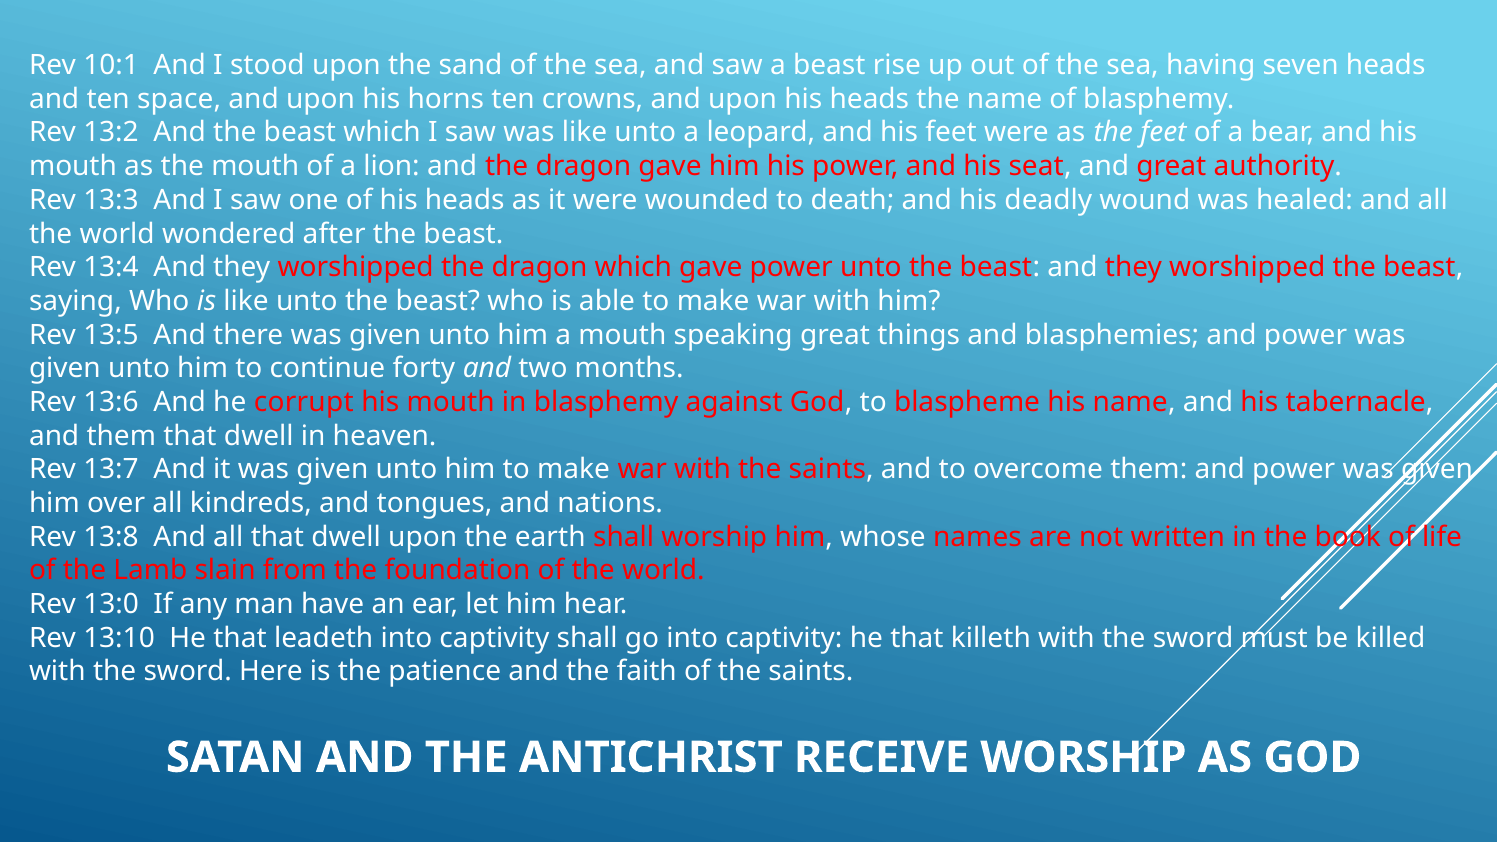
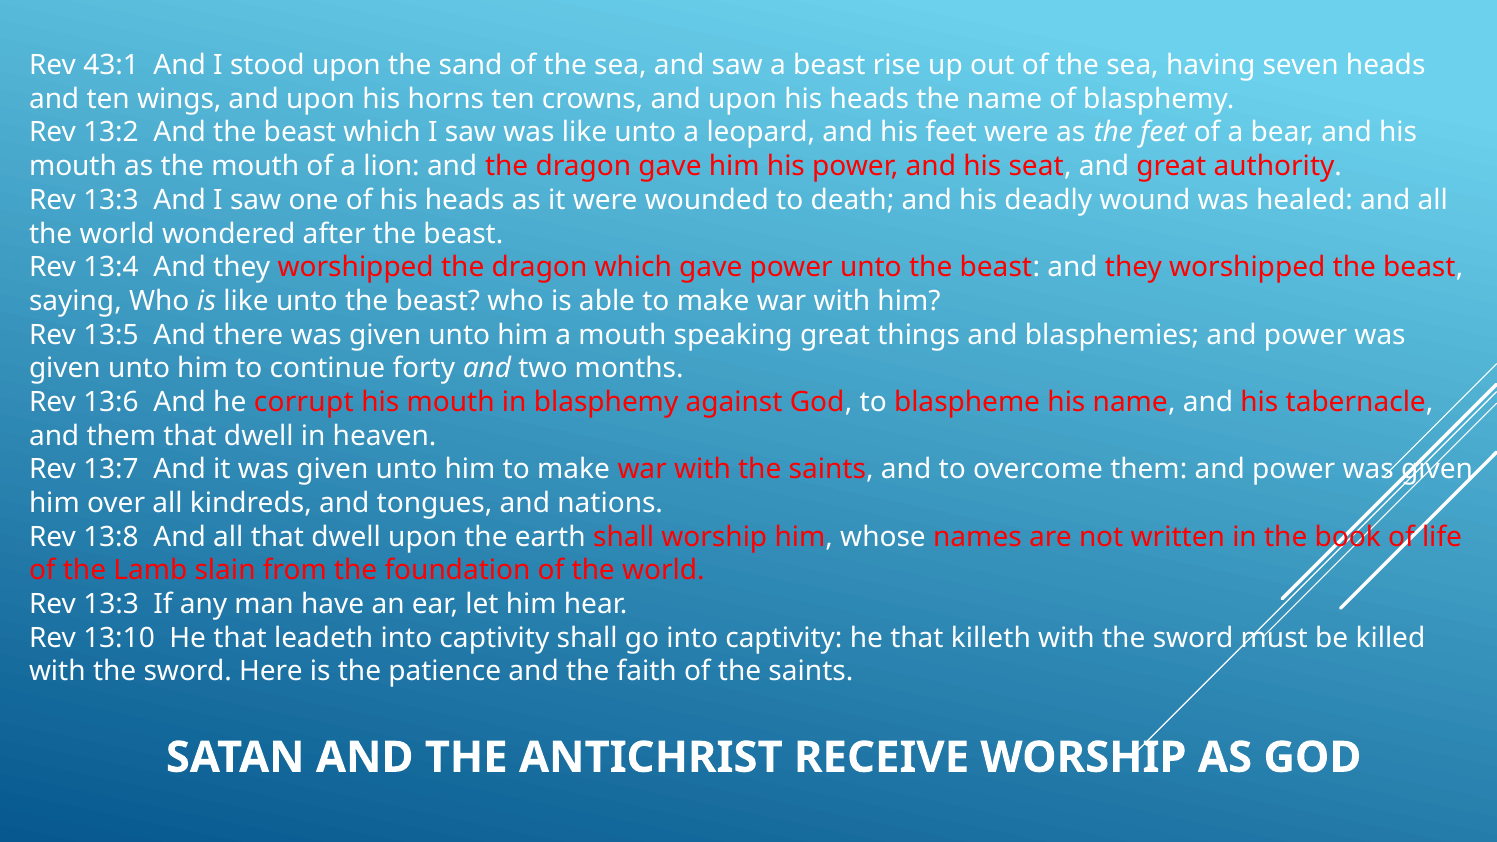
10:1: 10:1 -> 43:1
space: space -> wings
13:0 at (111, 604): 13:0 -> 13:3
